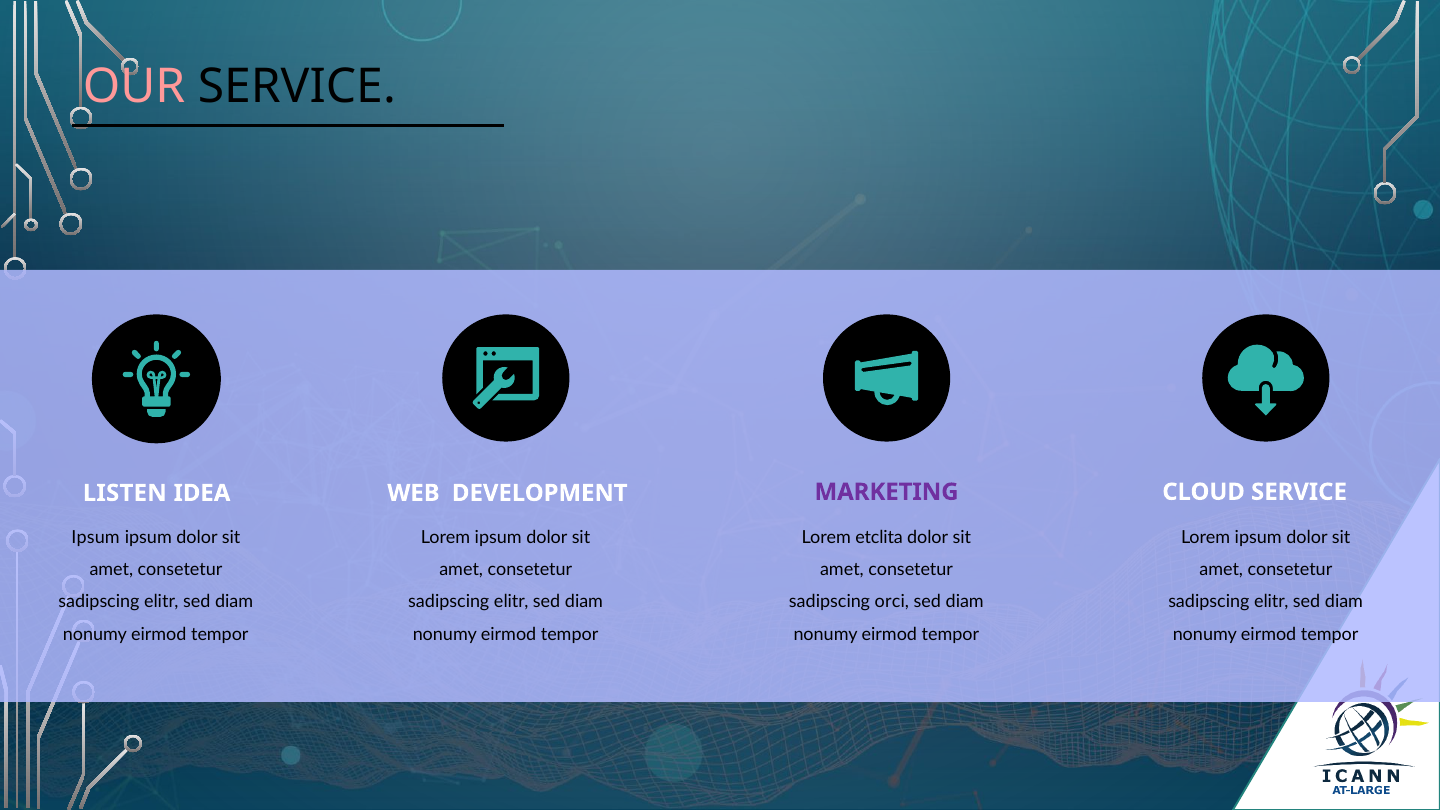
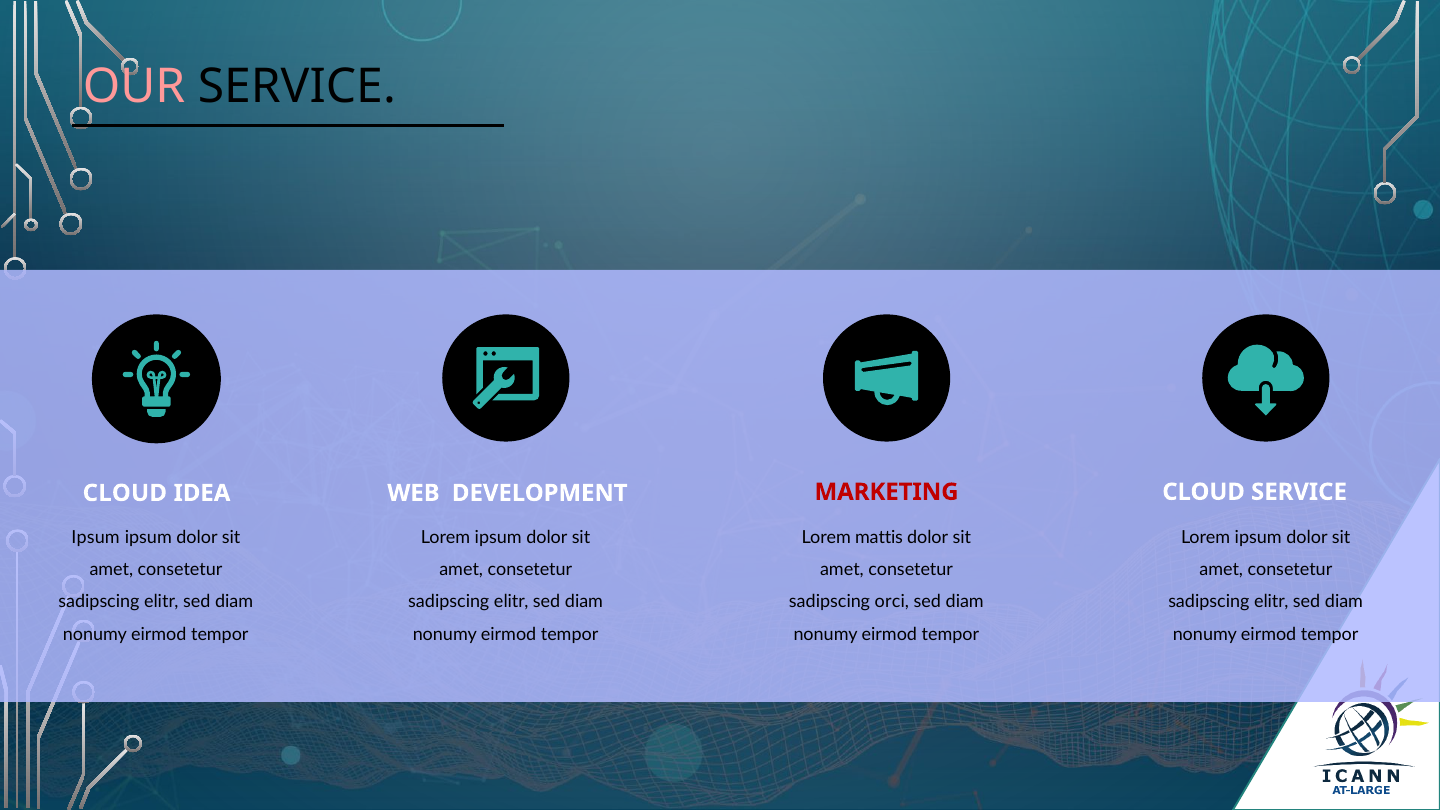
LISTEN at (125, 493): LISTEN -> CLOUD
MARKETING colour: purple -> red
etclita: etclita -> mattis
